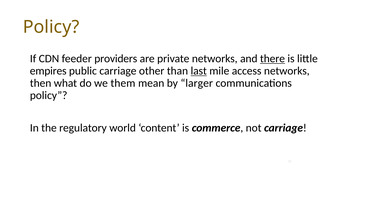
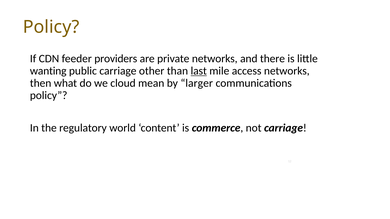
there underline: present -> none
empires: empires -> wanting
them: them -> cloud
